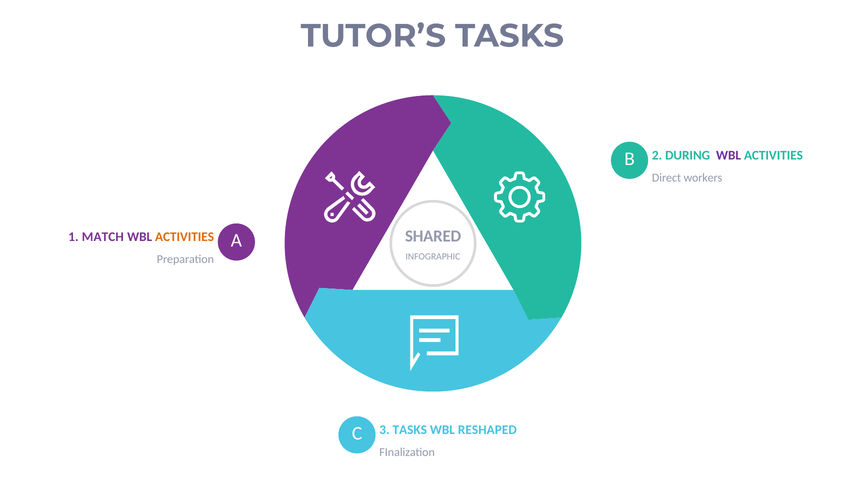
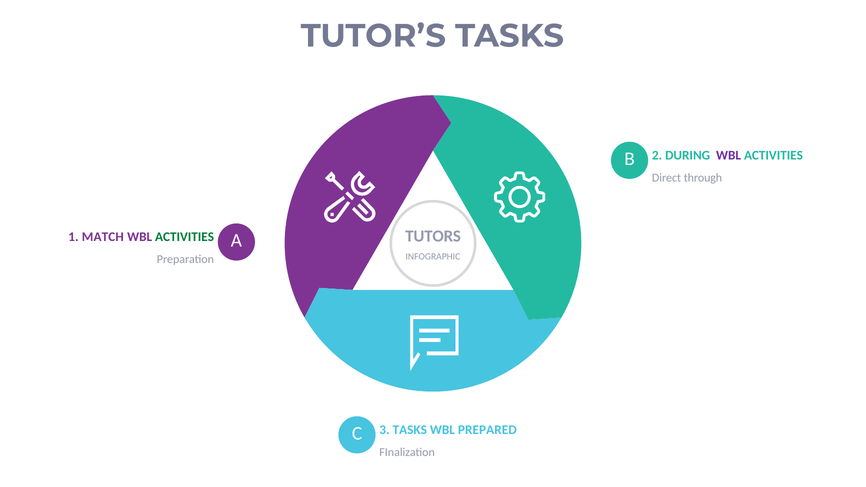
workers: workers -> through
SHARED: SHARED -> TUTORS
ACTIVITIES at (185, 237) colour: orange -> green
RESHAPED: RESHAPED -> PREPARED
